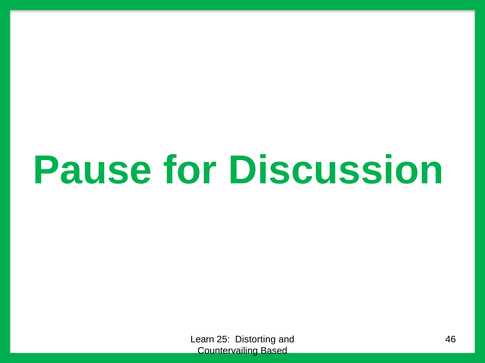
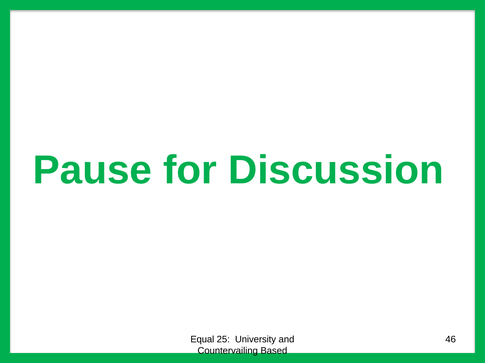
Learn: Learn -> Equal
Distorting: Distorting -> University
